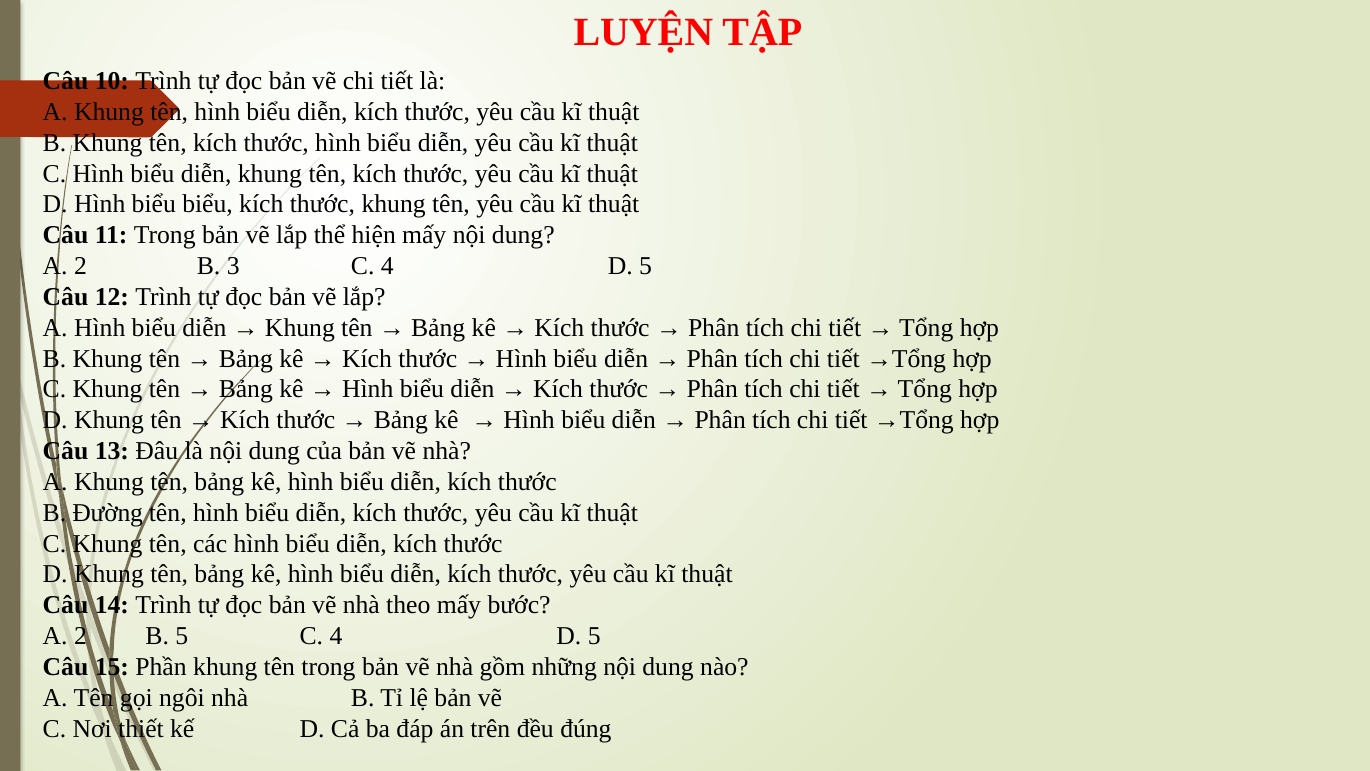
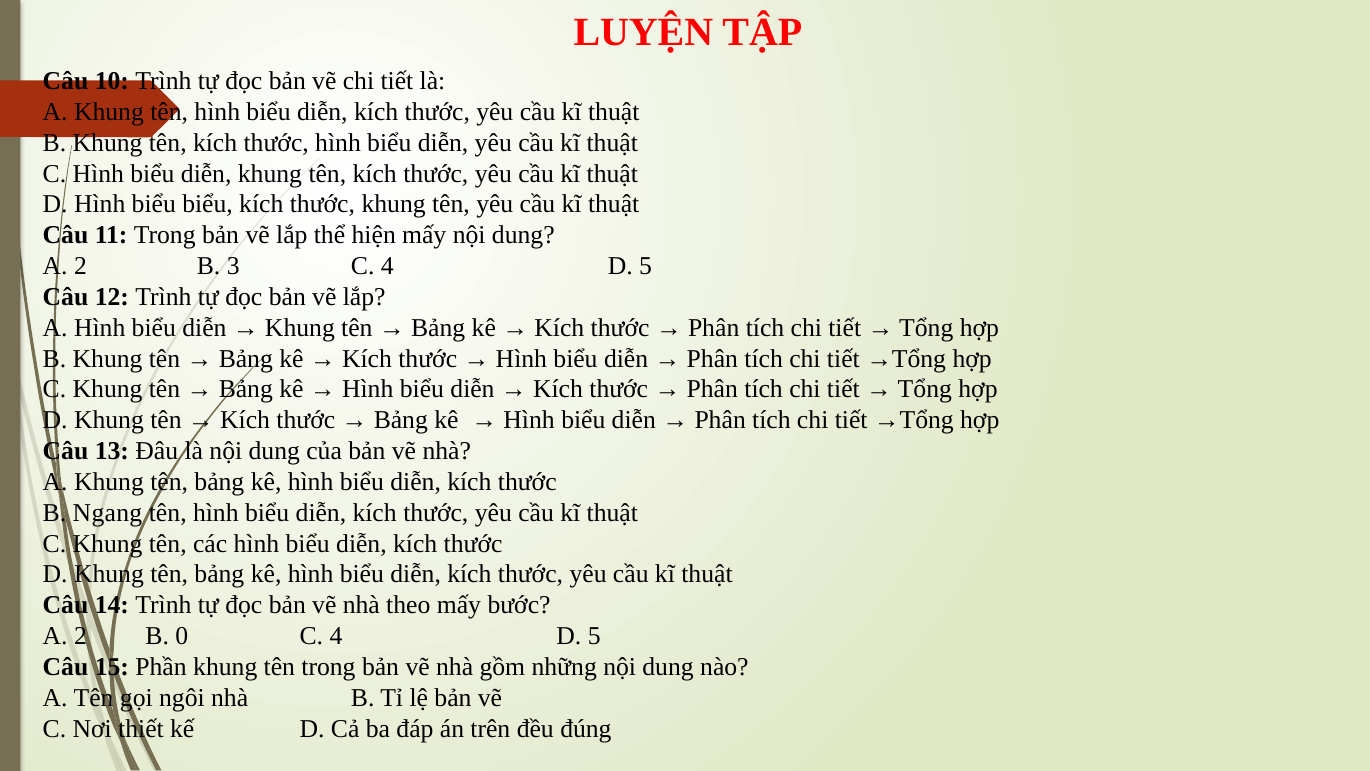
Đường: Đường -> Ngang
B 5: 5 -> 0
